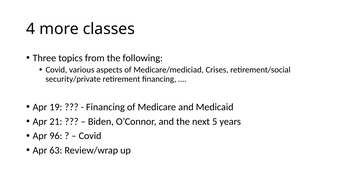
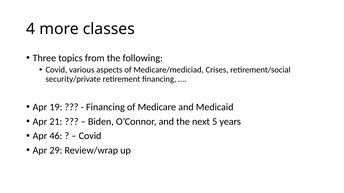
96: 96 -> 46
63: 63 -> 29
